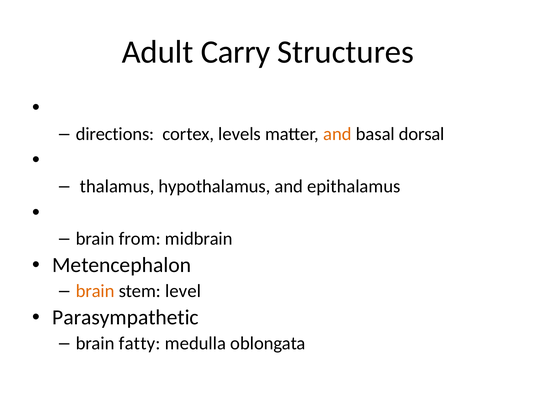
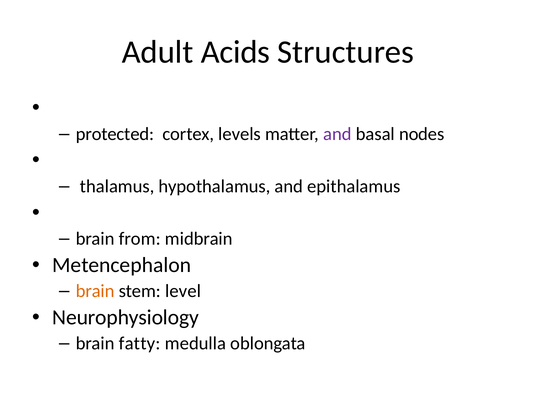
Carry: Carry -> Acids
directions: directions -> protected
and at (337, 134) colour: orange -> purple
dorsal: dorsal -> nodes
Parasympathetic: Parasympathetic -> Neurophysiology
